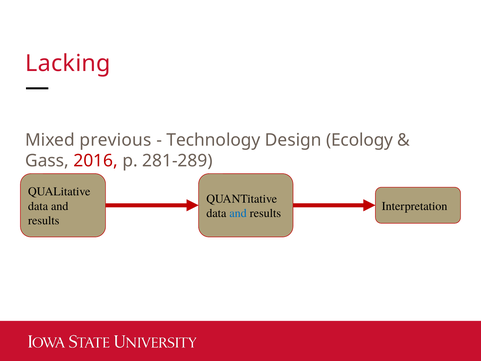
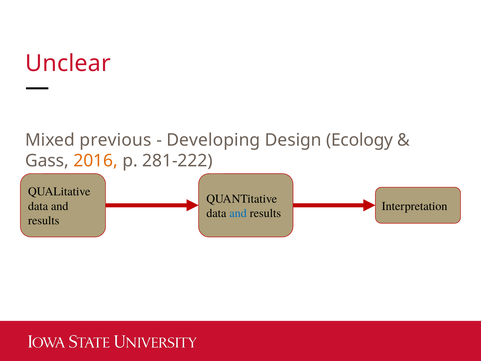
Lacking: Lacking -> Unclear
Technology: Technology -> Developing
2016 colour: red -> orange
281-289: 281-289 -> 281-222
